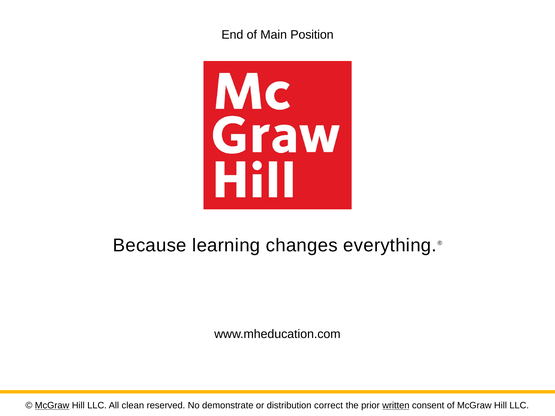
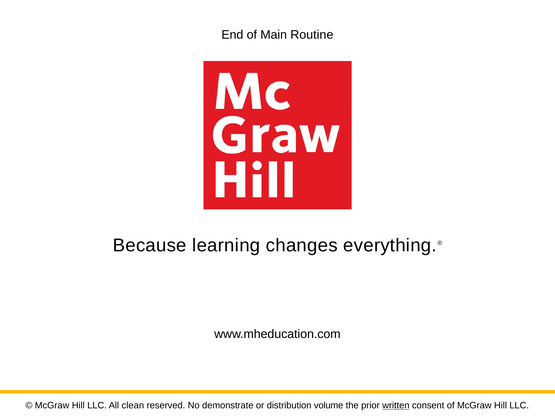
Position: Position -> Routine
McGraw at (52, 406) underline: present -> none
correct: correct -> volume
